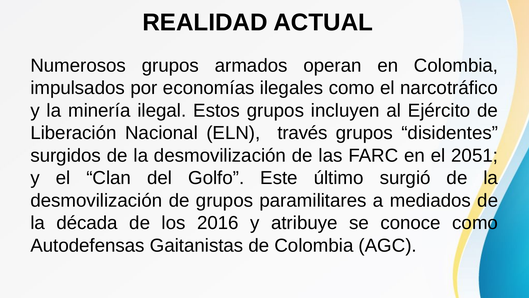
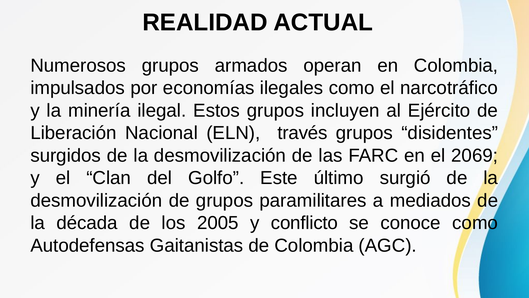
2051: 2051 -> 2069
2016: 2016 -> 2005
atribuye: atribuye -> conflicto
